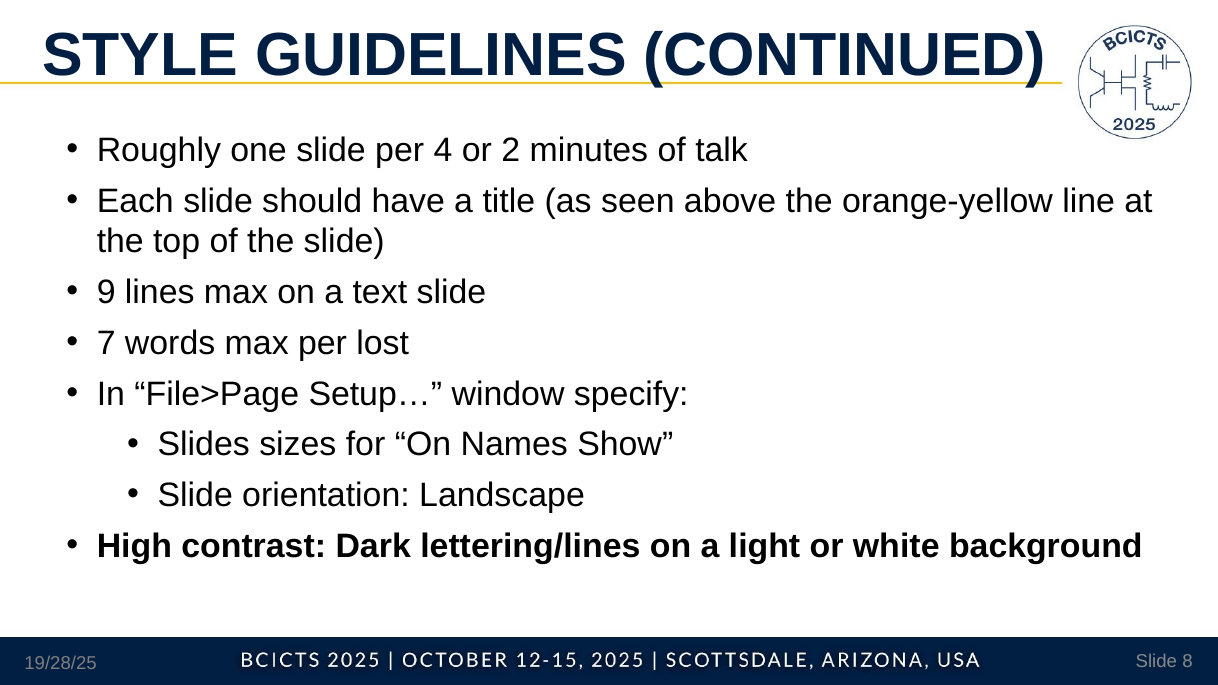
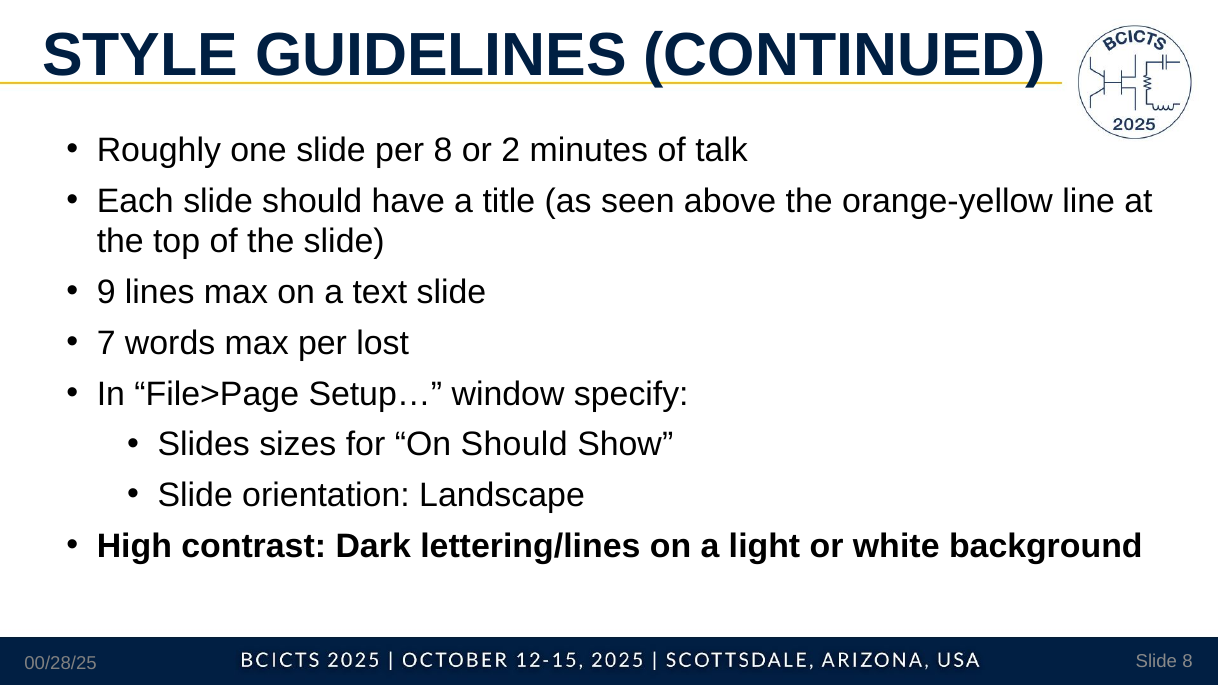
per 4: 4 -> 8
On Names: Names -> Should
19/28/25: 19/28/25 -> 00/28/25
